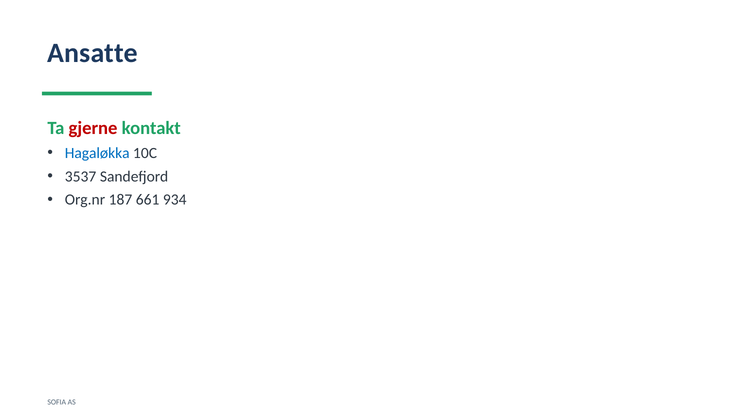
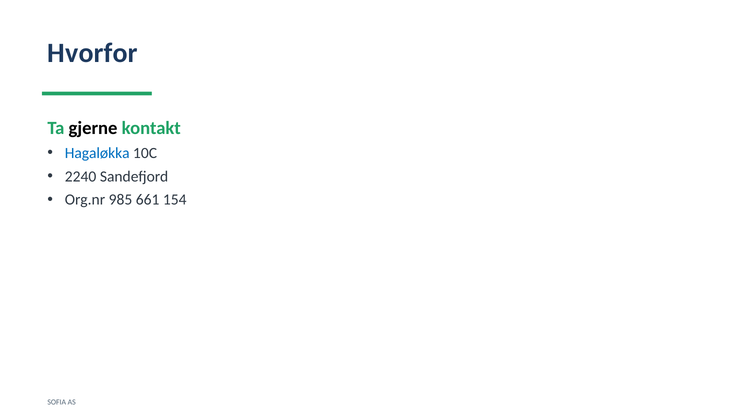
Ansatte: Ansatte -> Hvorfor
gjerne colour: red -> black
3537: 3537 -> 2240
187: 187 -> 985
934: 934 -> 154
